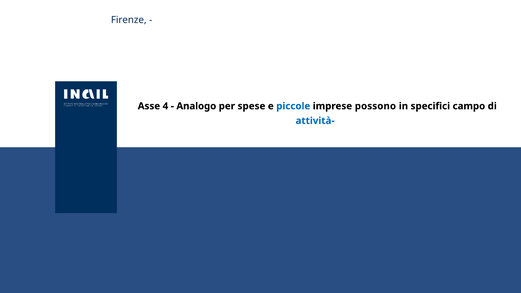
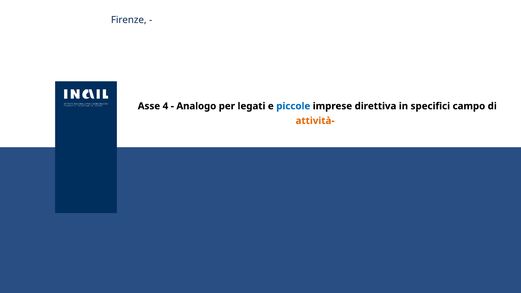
spese: spese -> legati
possono: possono -> direttiva
attività- colour: blue -> orange
